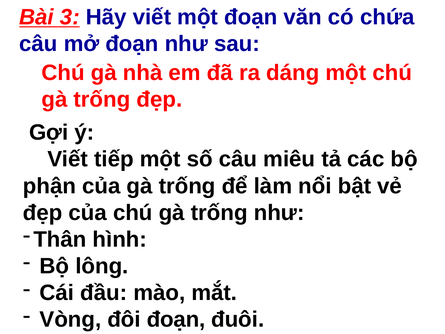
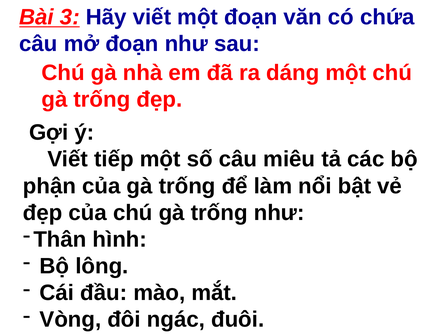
đôi đoạn: đoạn -> ngác
